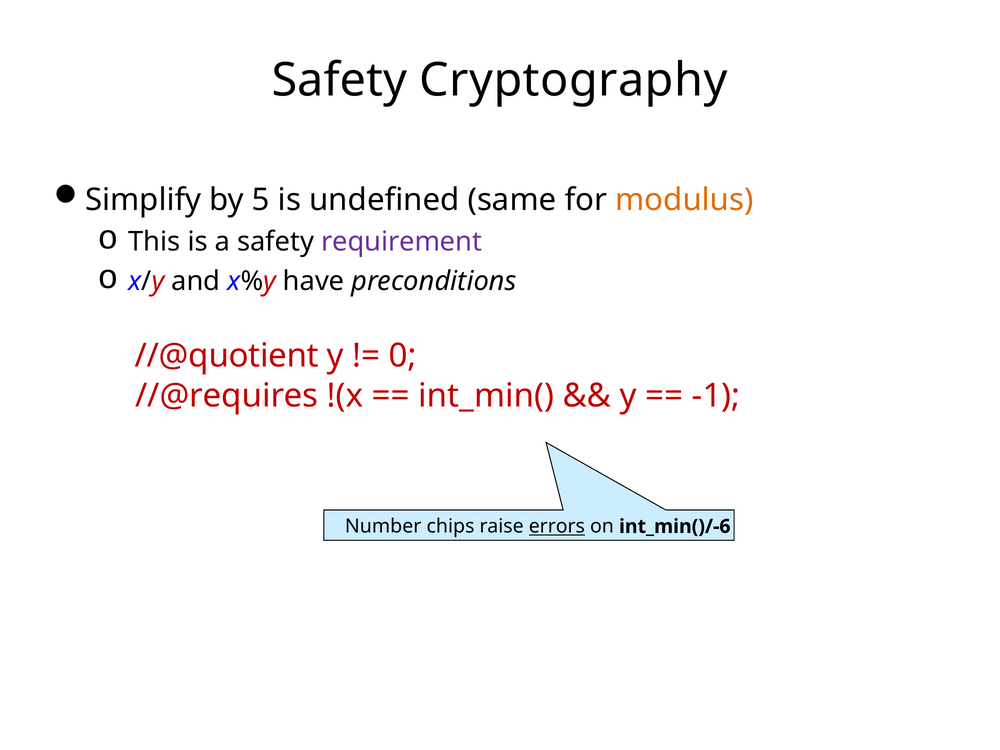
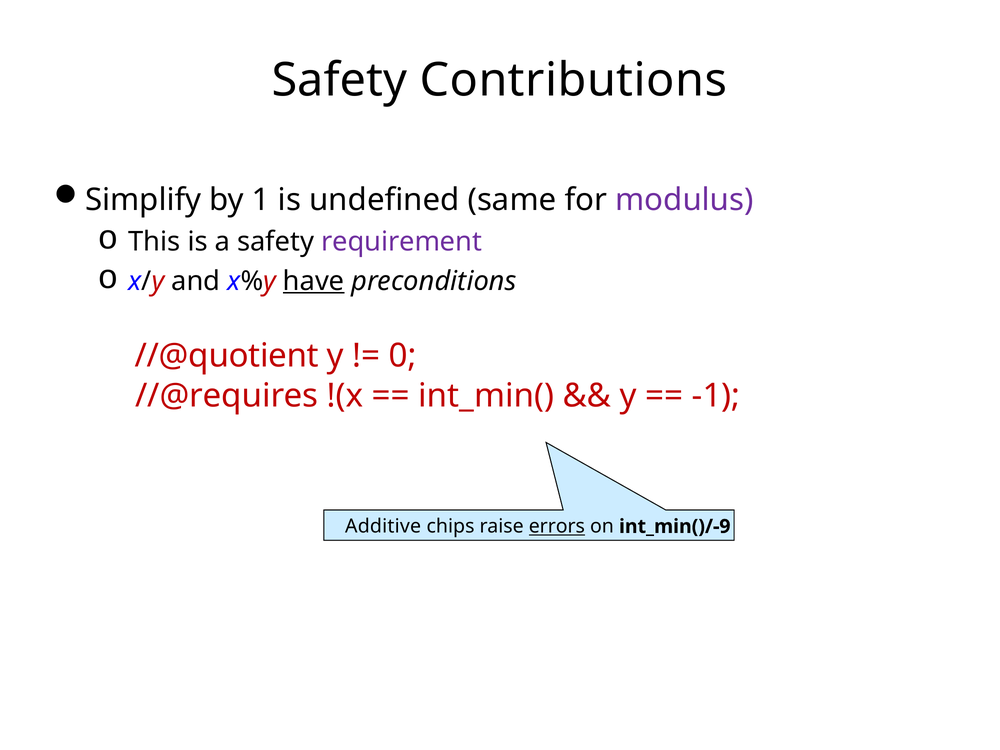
Cryptography: Cryptography -> Contributions
5: 5 -> 1
modulus colour: orange -> purple
have underline: none -> present
Number: Number -> Additive
int_min()/-6: int_min()/-6 -> int_min()/-9
